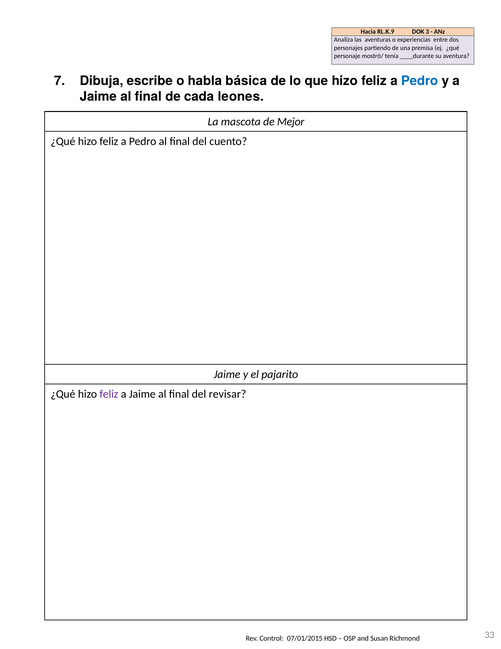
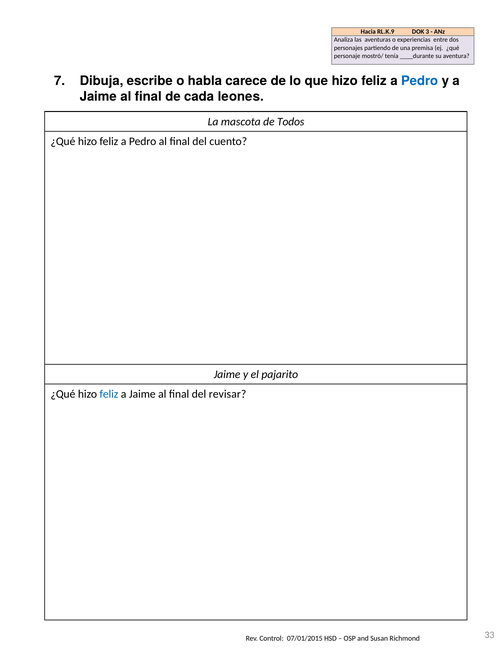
básica: básica -> carece
Mejor: Mejor -> Todos
feliz at (109, 394) colour: purple -> blue
